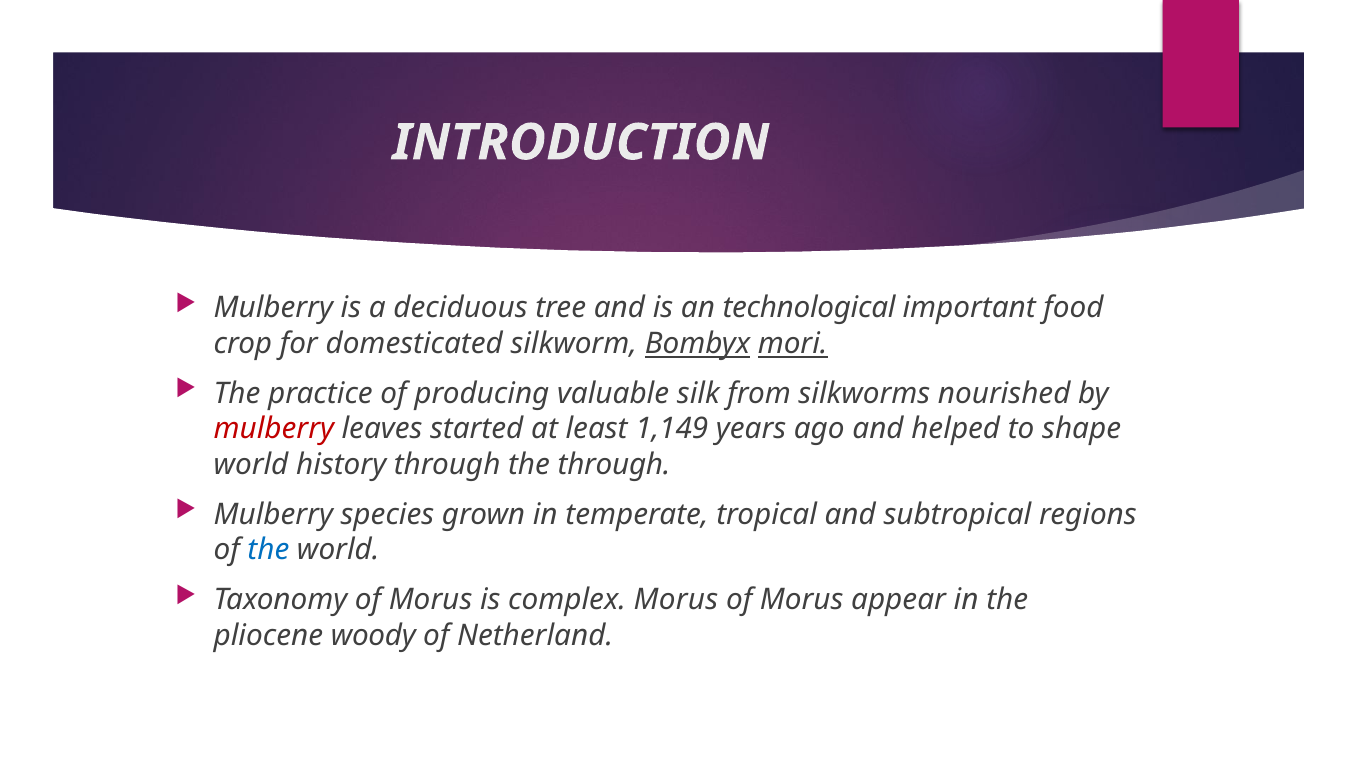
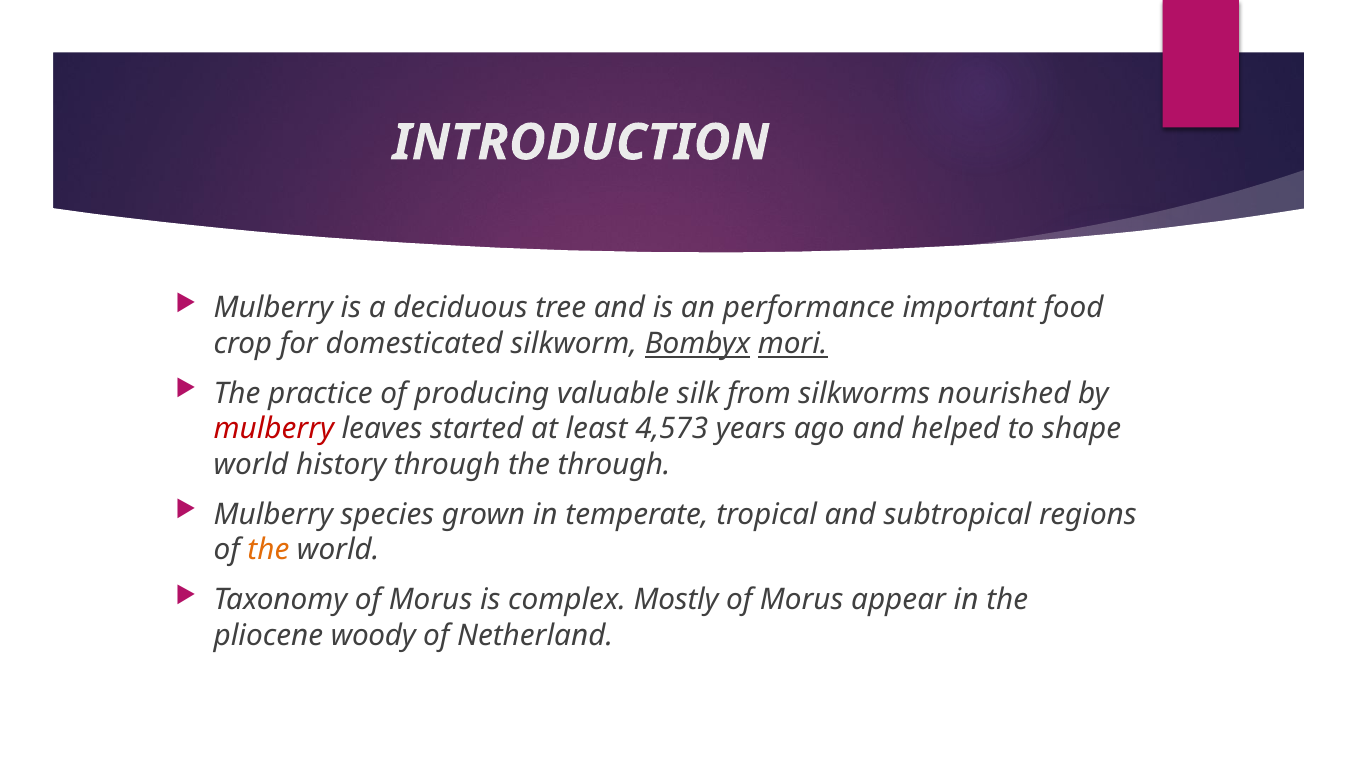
technological: technological -> performance
1,149: 1,149 -> 4,573
the at (268, 550) colour: blue -> orange
complex Morus: Morus -> Mostly
